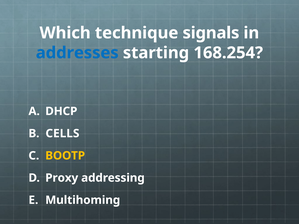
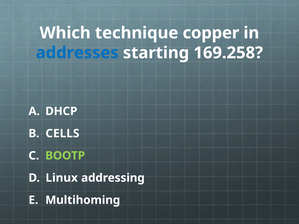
signals: signals -> copper
168.254: 168.254 -> 169.258
BOOTP colour: yellow -> light green
Proxy: Proxy -> Linux
